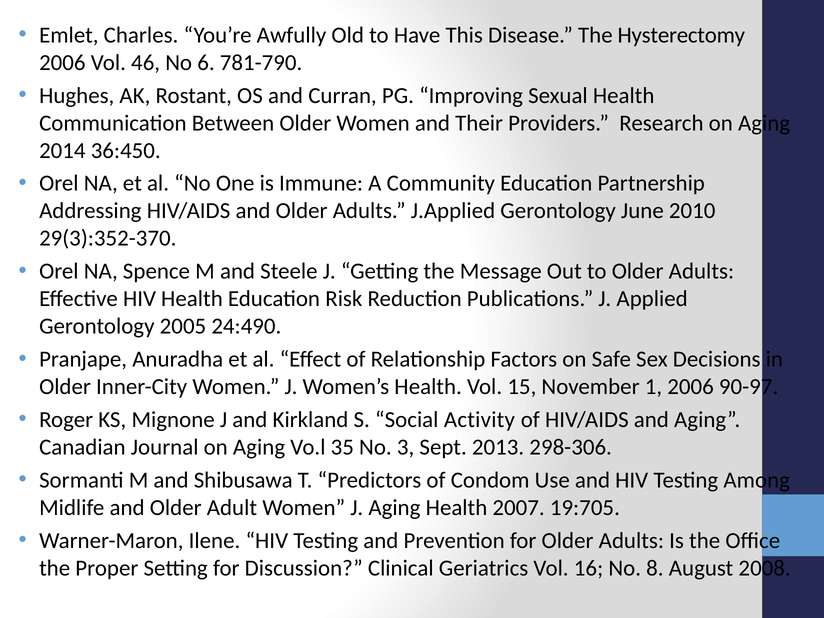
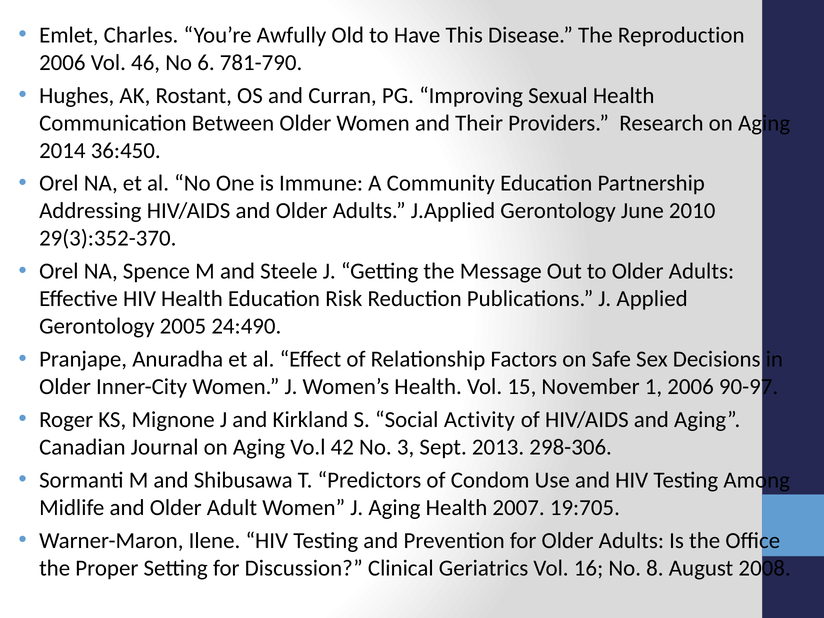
Hysterectomy: Hysterectomy -> Reproduction
35: 35 -> 42
